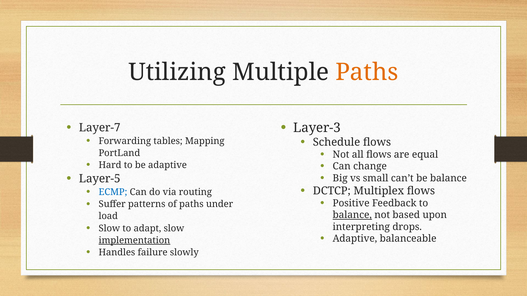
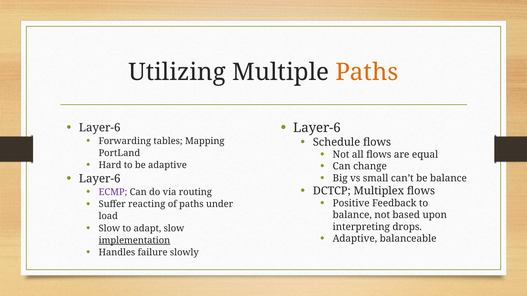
Layer-3 at (317, 128): Layer-3 -> Layer-6
Layer-7 at (100, 128): Layer-7 -> Layer-6
Layer-5 at (100, 179): Layer-5 -> Layer-6
ECMP colour: blue -> purple
patterns: patterns -> reacting
balance at (352, 215) underline: present -> none
